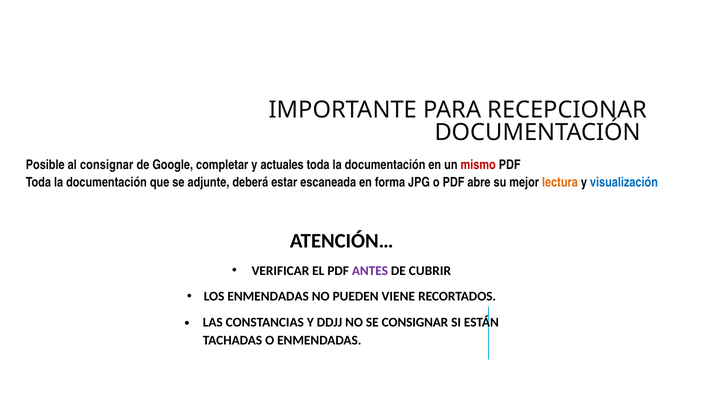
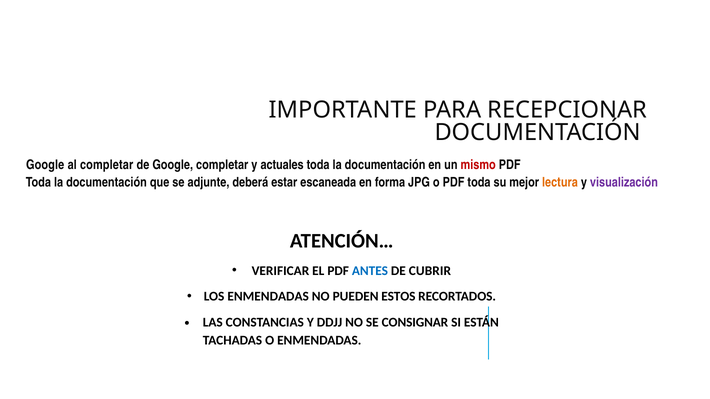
Posible at (45, 165): Posible -> Google
al consignar: consignar -> completar
o PDF abre: abre -> toda
visualización colour: blue -> purple
ANTES colour: purple -> blue
VIENE: VIENE -> ESTOS
